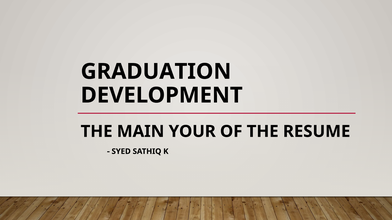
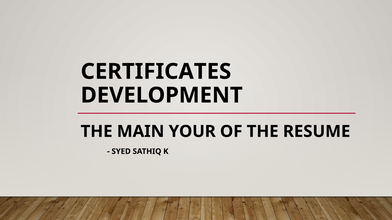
GRADUATION: GRADUATION -> CERTIFICATES
